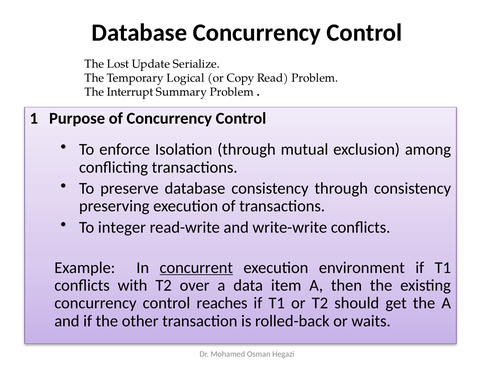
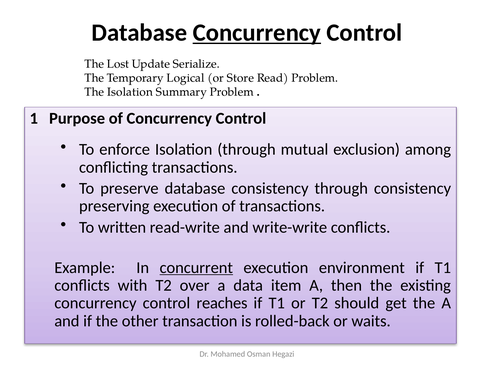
Concurrency at (257, 33) underline: none -> present
Copy: Copy -> Store
The Interrupt: Interrupt -> Isolation
integer: integer -> written
